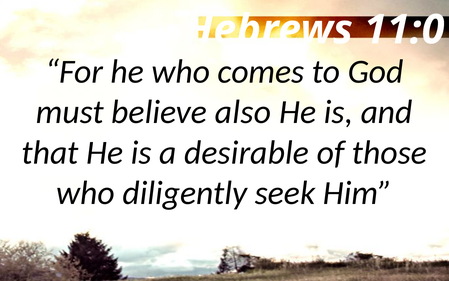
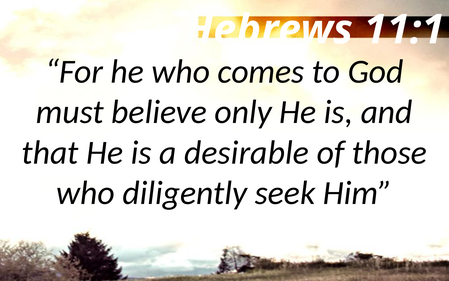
11:0: 11:0 -> 11:1
also: also -> only
